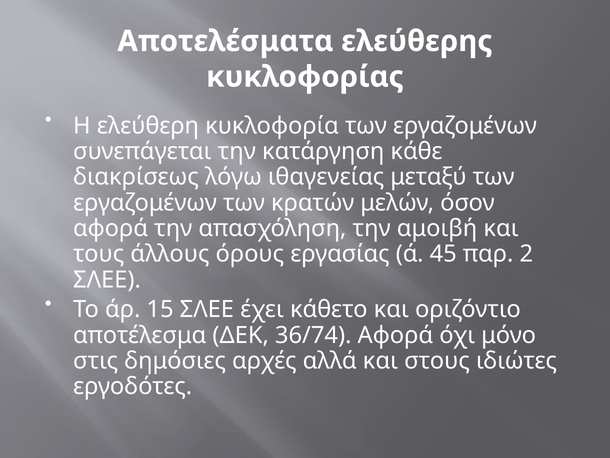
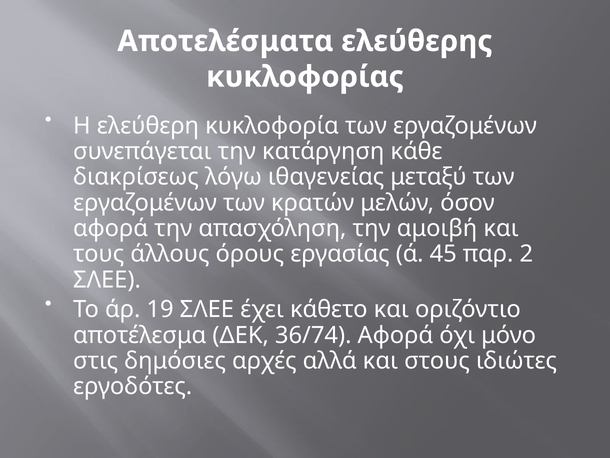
15: 15 -> 19
